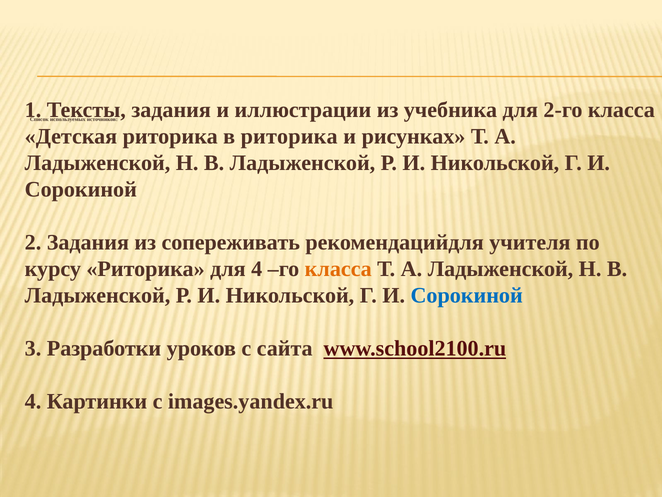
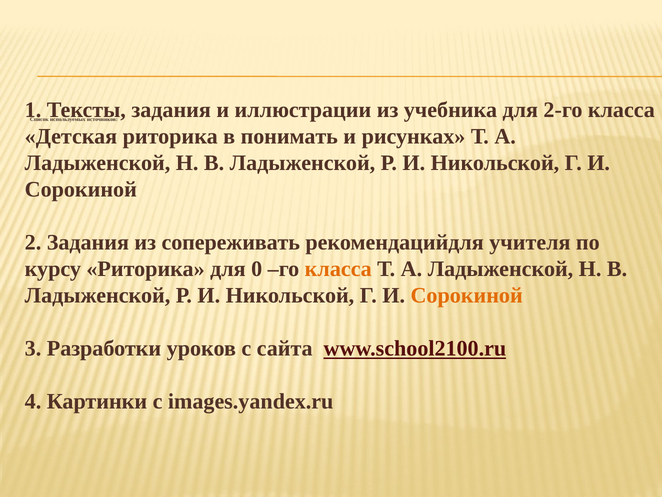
в риторика: риторика -> понимать
для 4: 4 -> 0
Сорокиной at (467, 295) colour: blue -> orange
